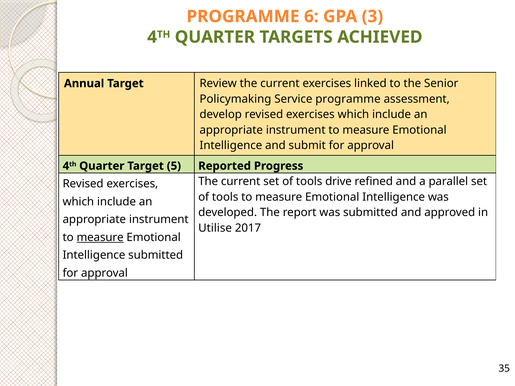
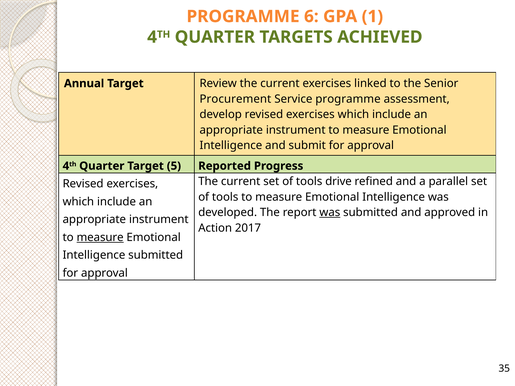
3: 3 -> 1
Policymaking: Policymaking -> Procurement
was at (330, 213) underline: none -> present
Utilise: Utilise -> Action
